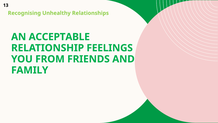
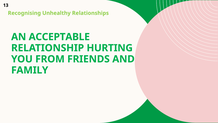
FEELINGS: FEELINGS -> HURTING
